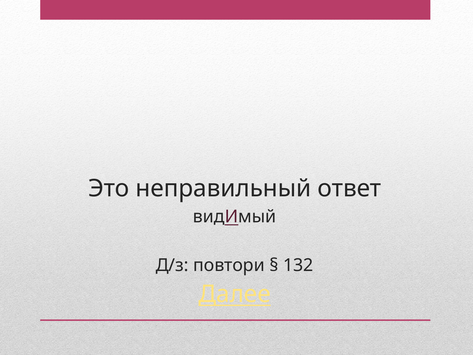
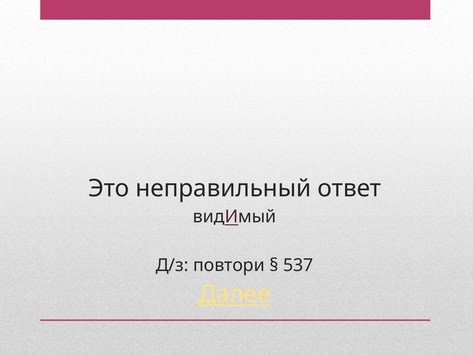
132: 132 -> 537
